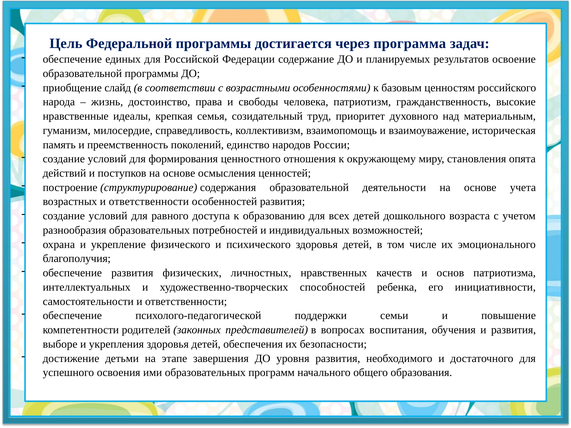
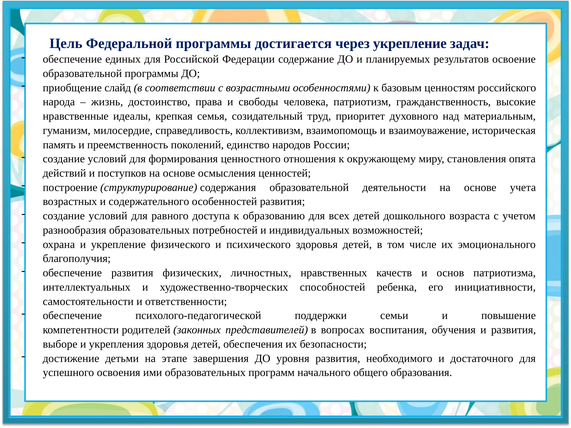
через программа: программа -> укрепление
возрастных и ответственности: ответственности -> содержательного
